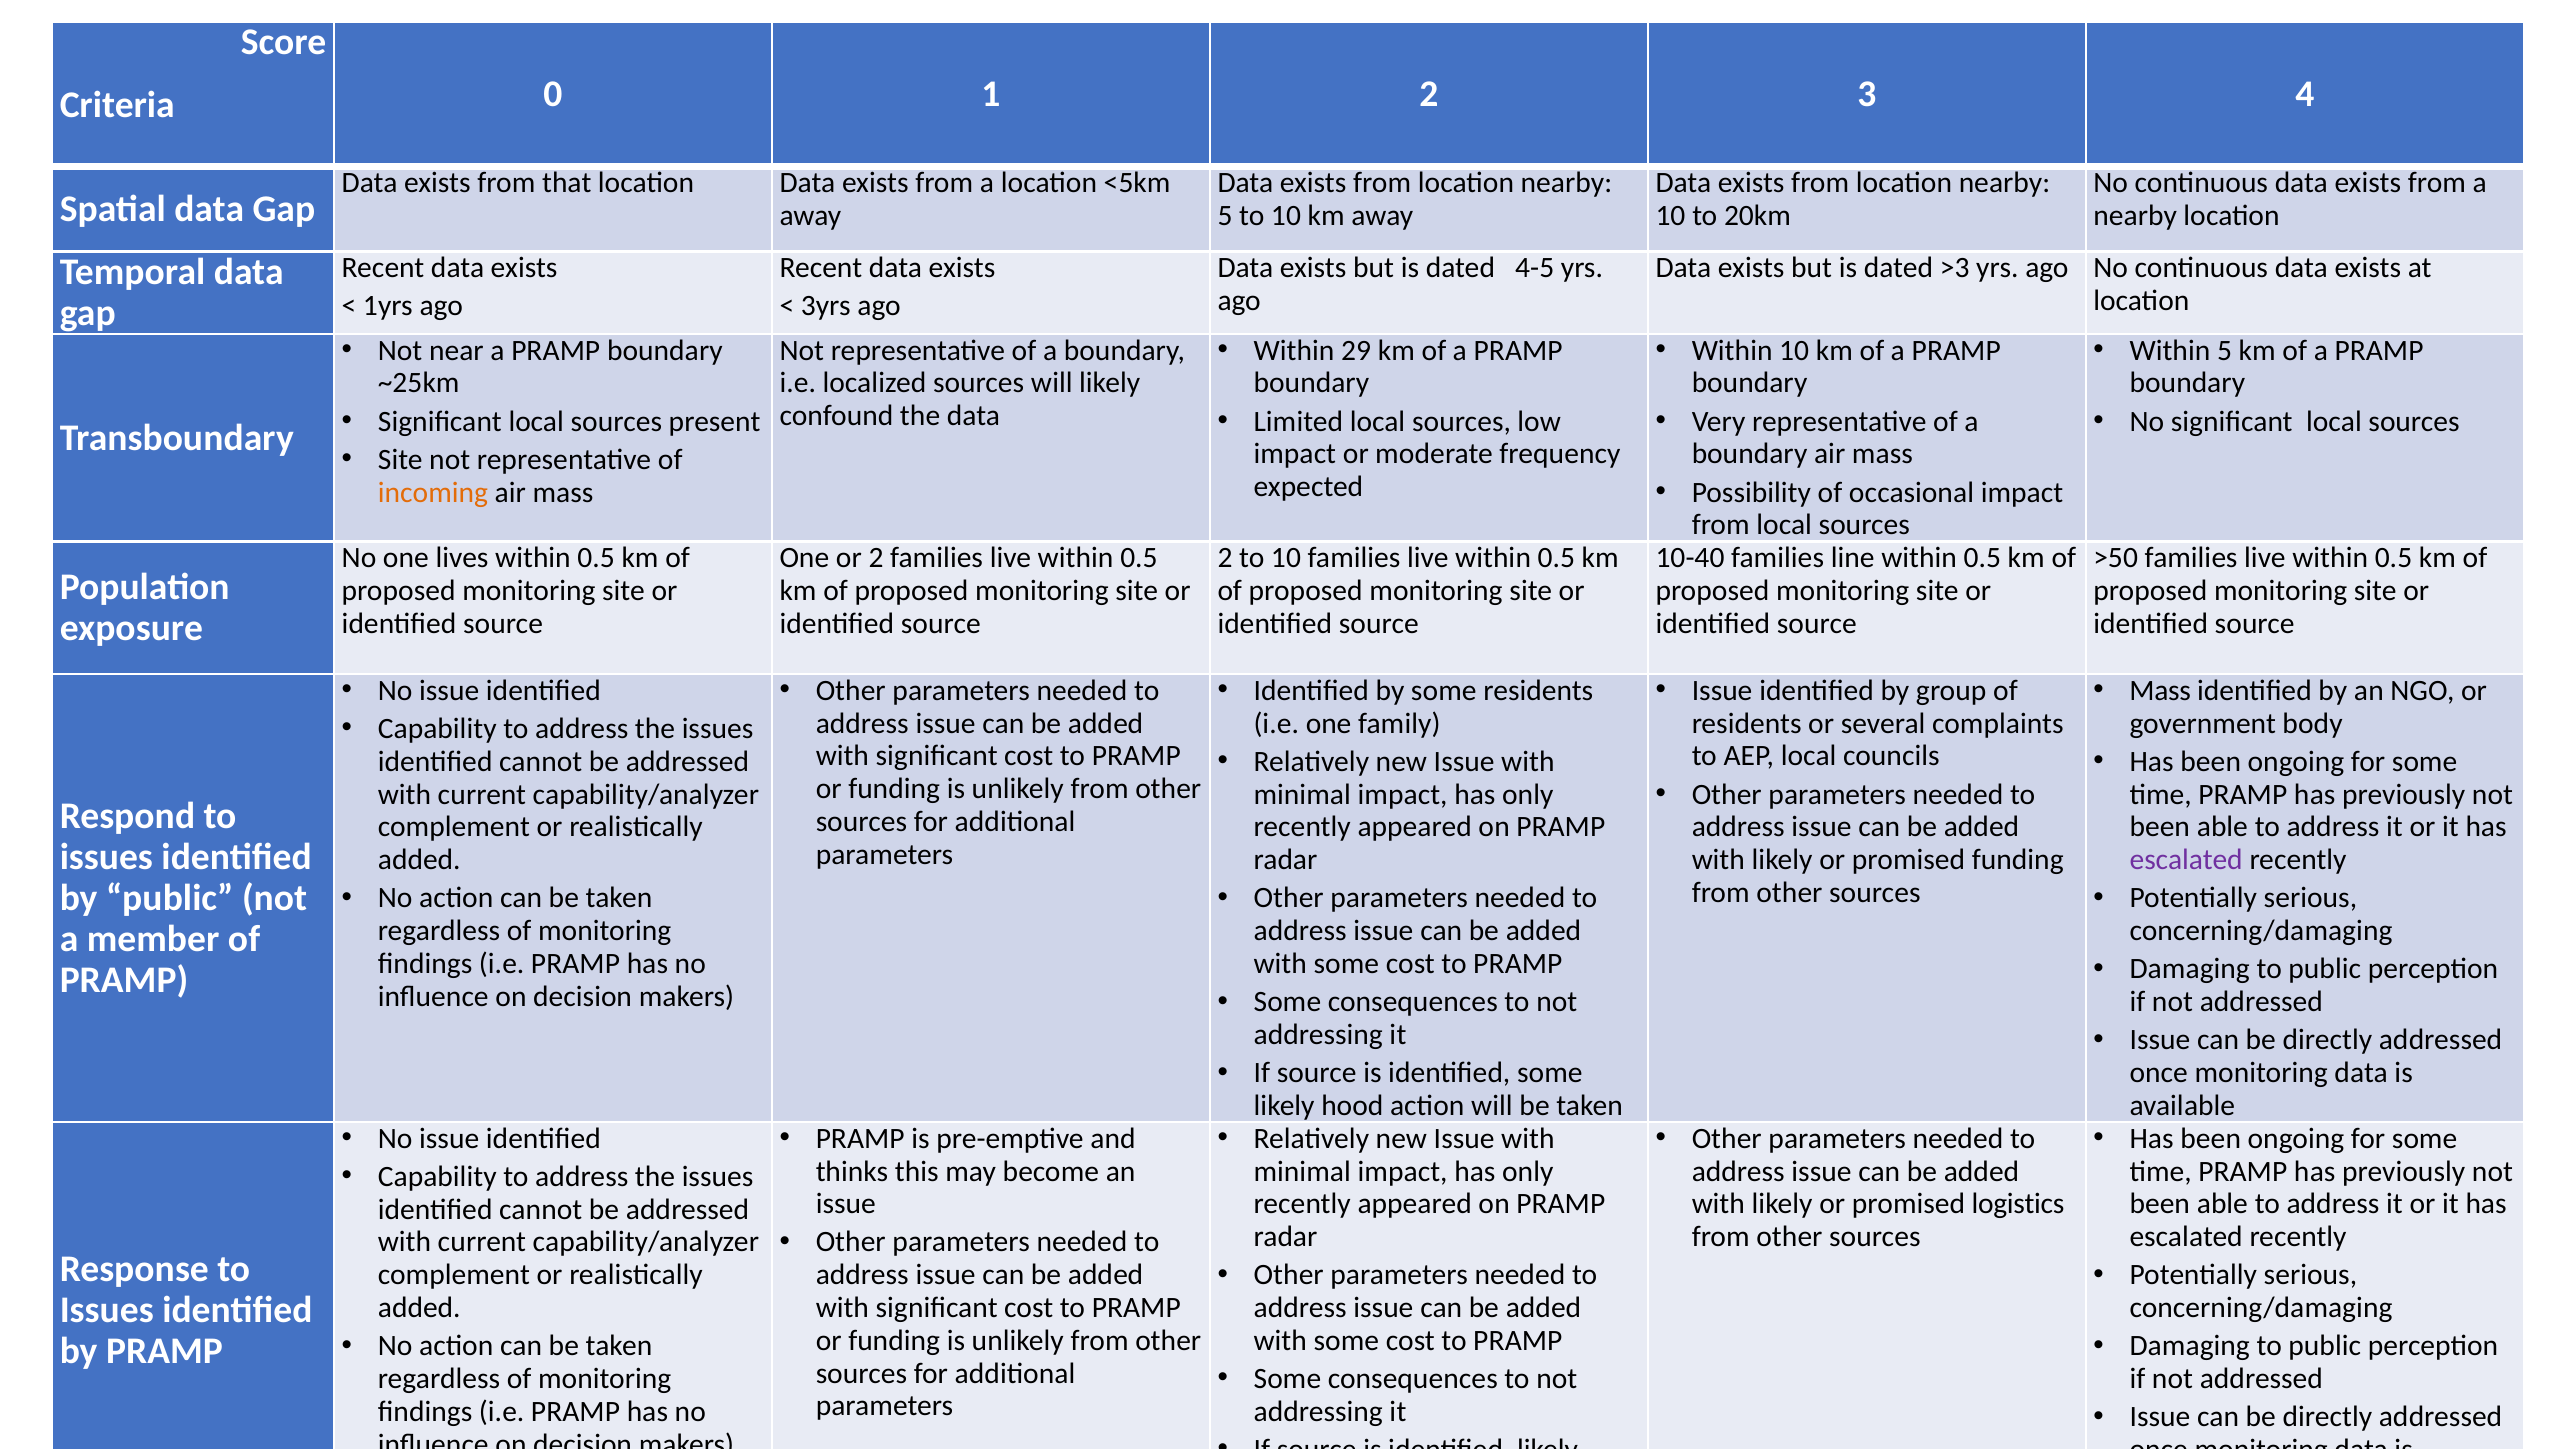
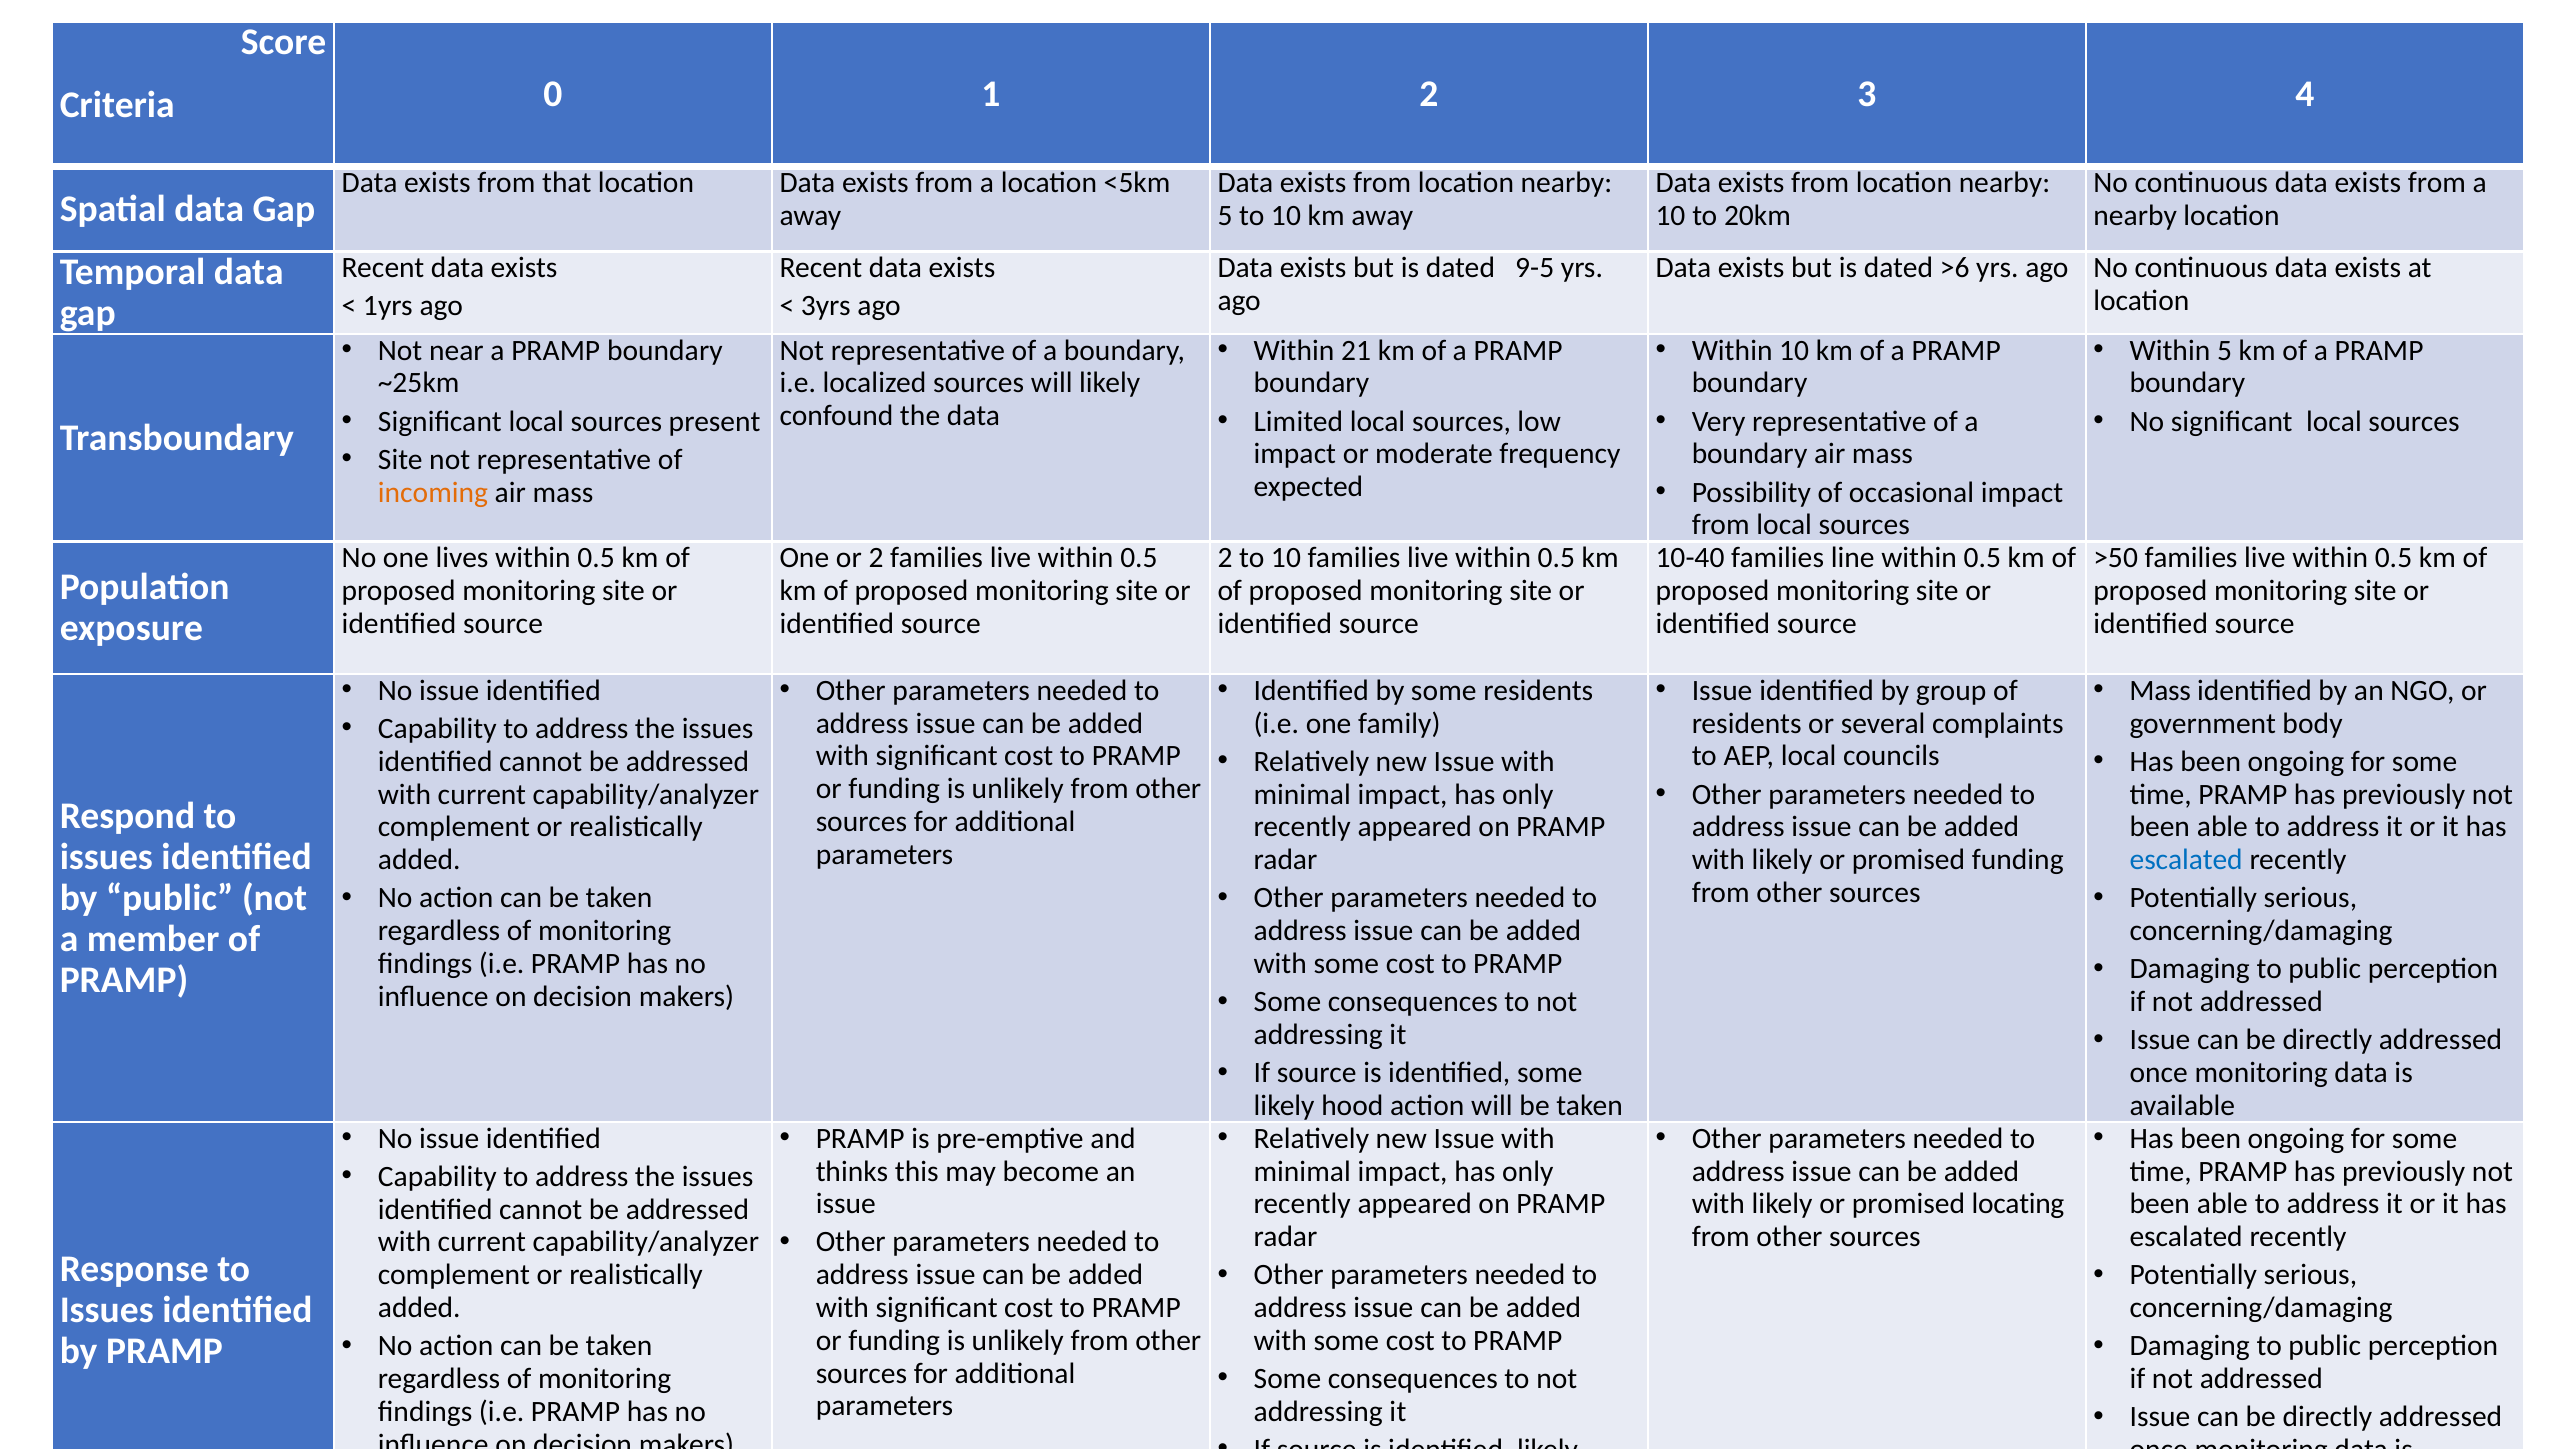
4-5: 4-5 -> 9-5
>3: >3 -> >6
29: 29 -> 21
escalated at (2186, 860) colour: purple -> blue
logistics: logistics -> locating
